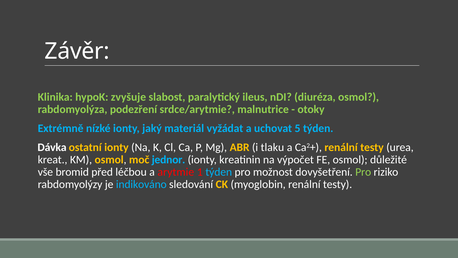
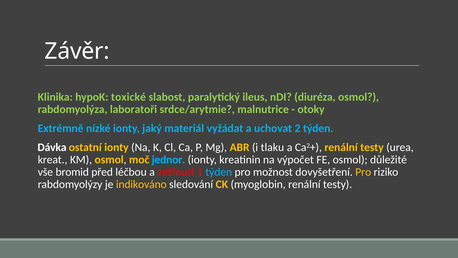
zvyšuje: zvyšuje -> toxické
podezření: podezření -> laboratoři
5: 5 -> 2
arytmie: arytmie -> zežloutl
Pro at (363, 172) colour: light green -> yellow
indikováno colour: light blue -> yellow
